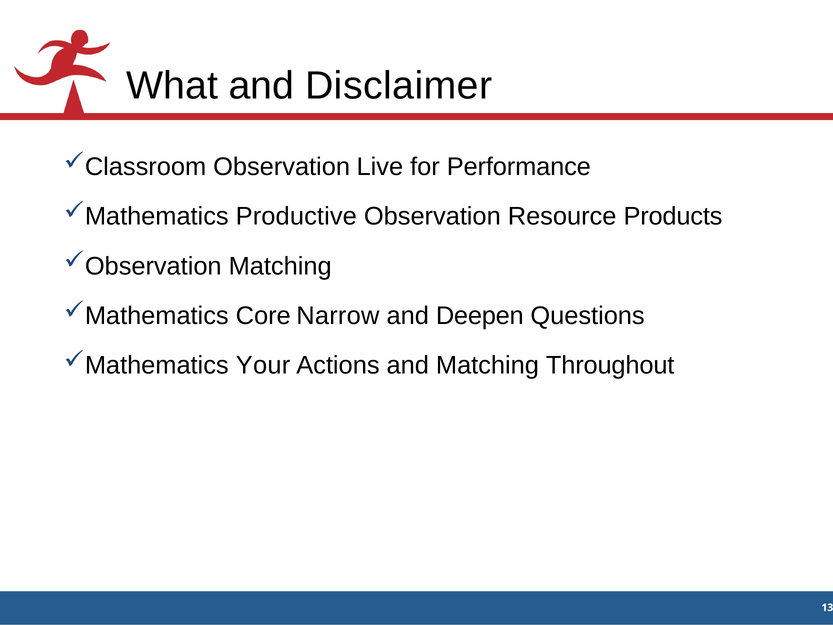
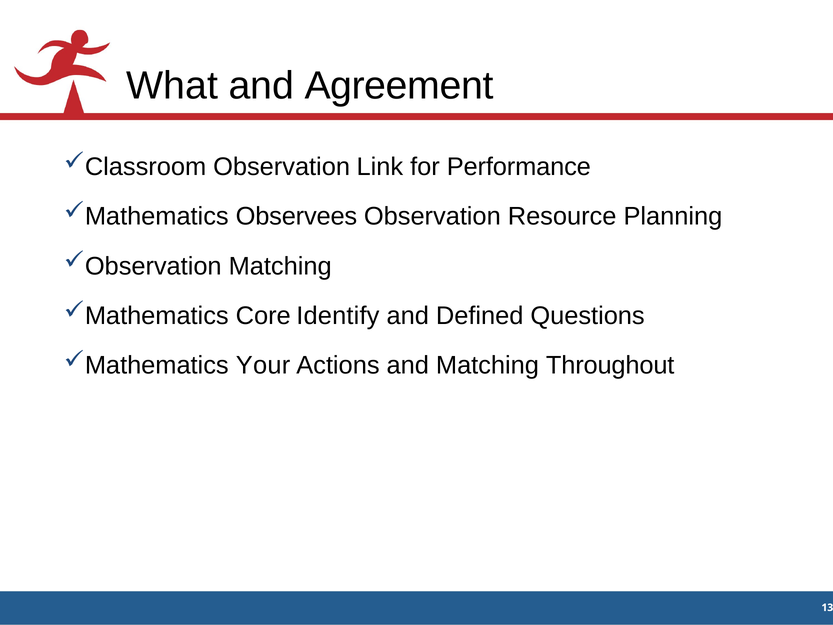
Disclaimer: Disclaimer -> Agreement
Live: Live -> Link
Productive: Productive -> Observees
Products: Products -> Planning
Narrow: Narrow -> Identify
Deepen: Deepen -> Defined
